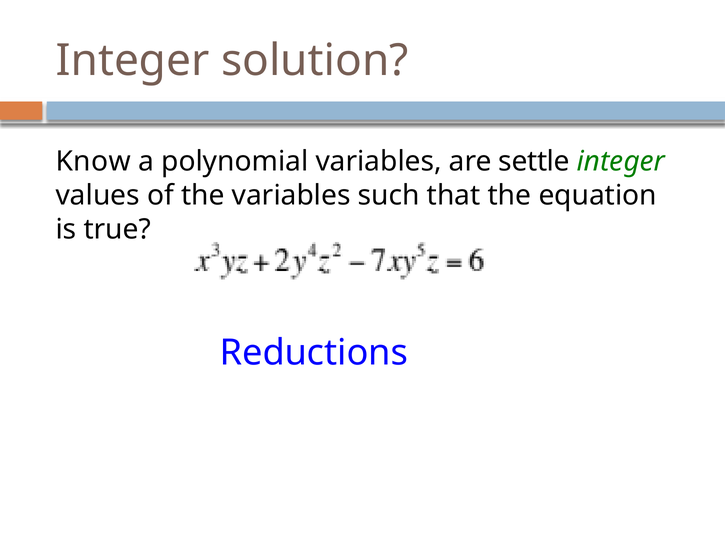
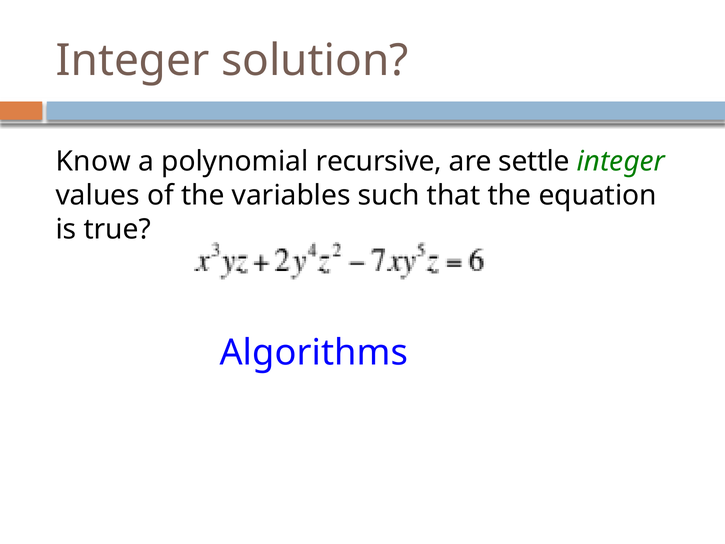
polynomial variables: variables -> recursive
Reductions: Reductions -> Algorithms
